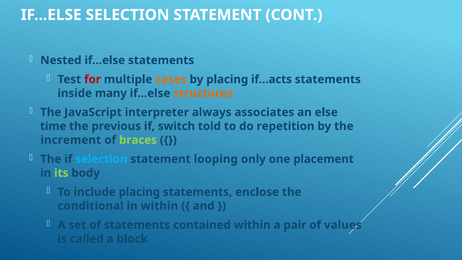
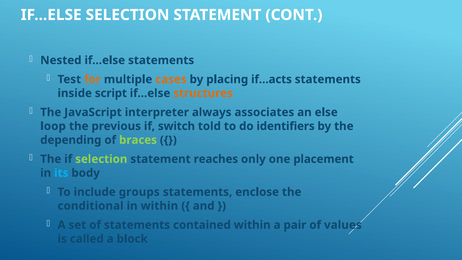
for colour: red -> orange
many: many -> script
time: time -> loop
repetition: repetition -> identifiers
increment: increment -> depending
selection at (101, 159) colour: light blue -> light green
looping: looping -> reaches
its colour: light green -> light blue
include placing: placing -> groups
